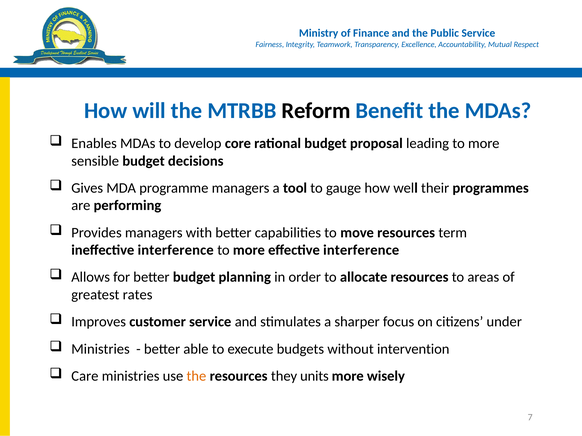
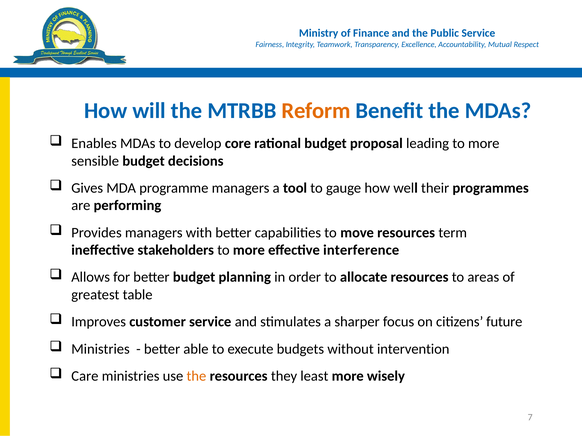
Reform colour: black -> orange
ineffective interference: interference -> stakeholders
rates: rates -> table
under: under -> future
units: units -> least
